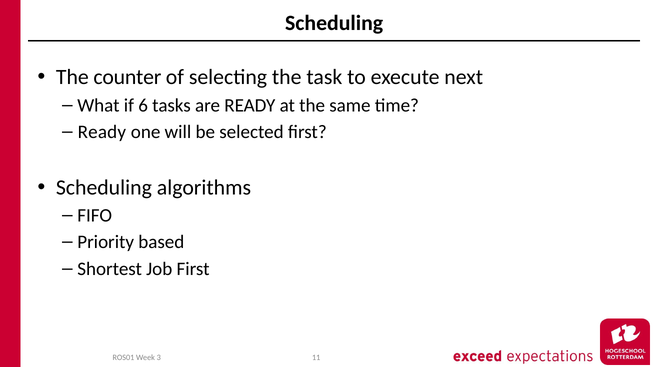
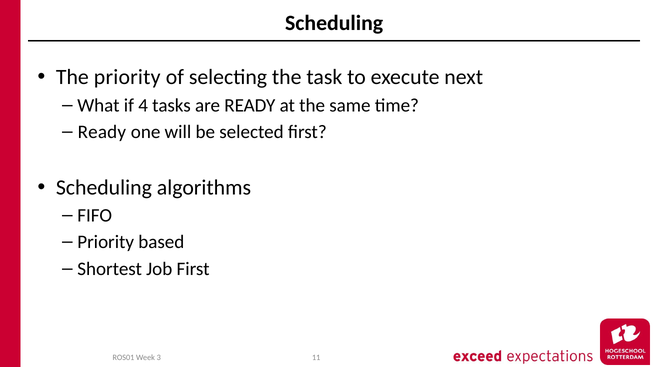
The counter: counter -> priority
6: 6 -> 4
